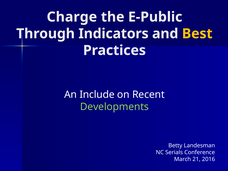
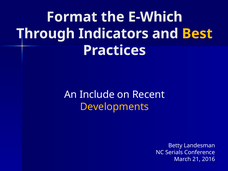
Charge: Charge -> Format
E-Public: E-Public -> E-Which
Developments colour: light green -> yellow
